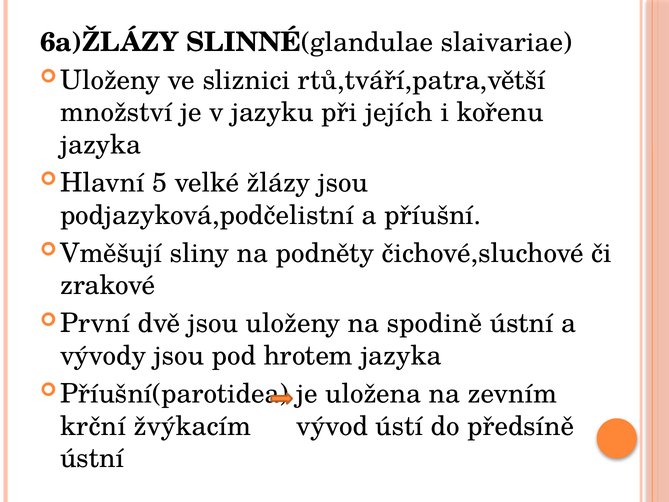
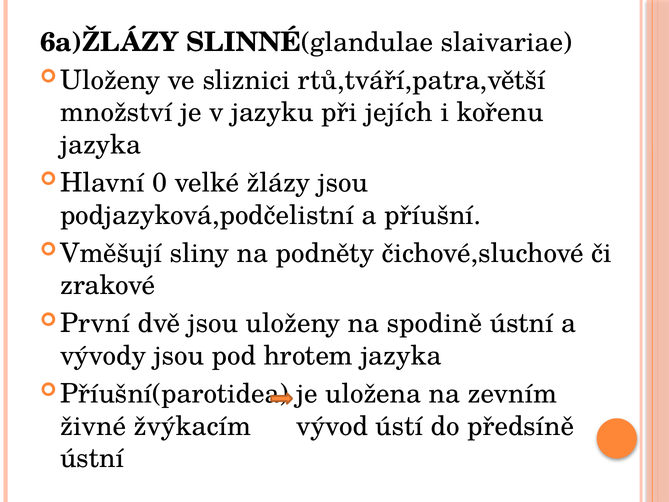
5: 5 -> 0
krční: krční -> živné
